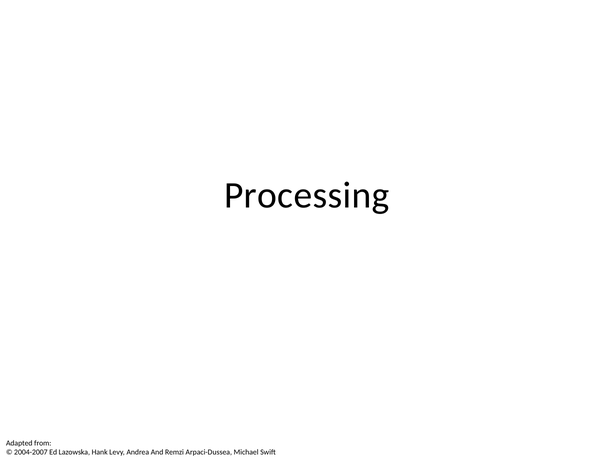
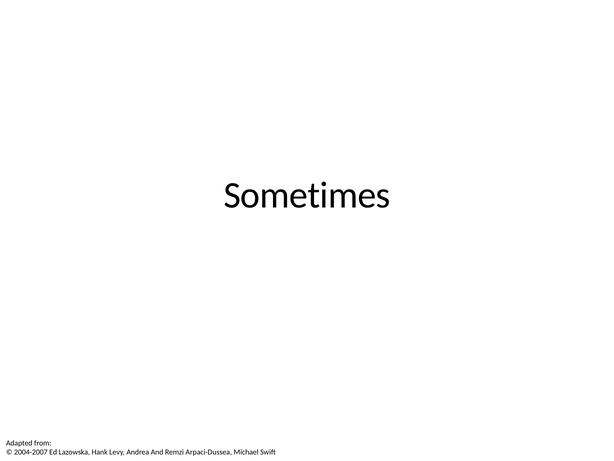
Processing: Processing -> Sometimes
